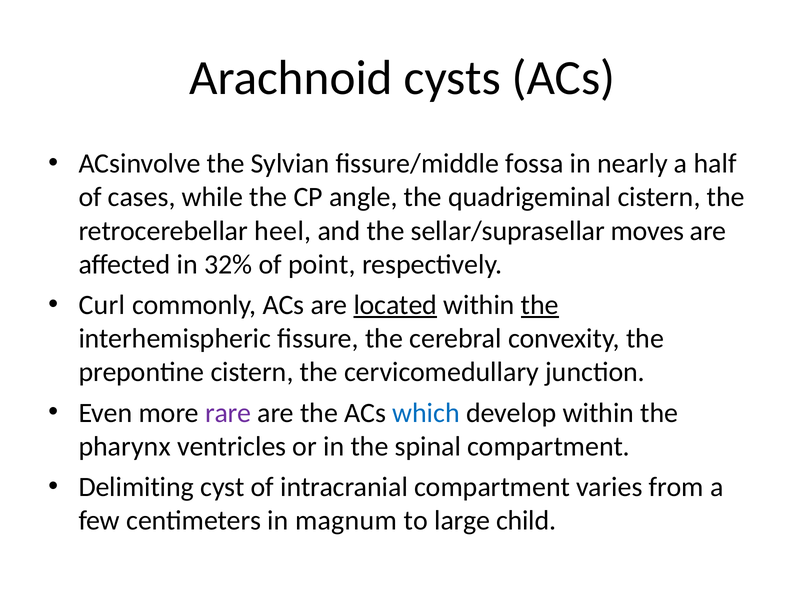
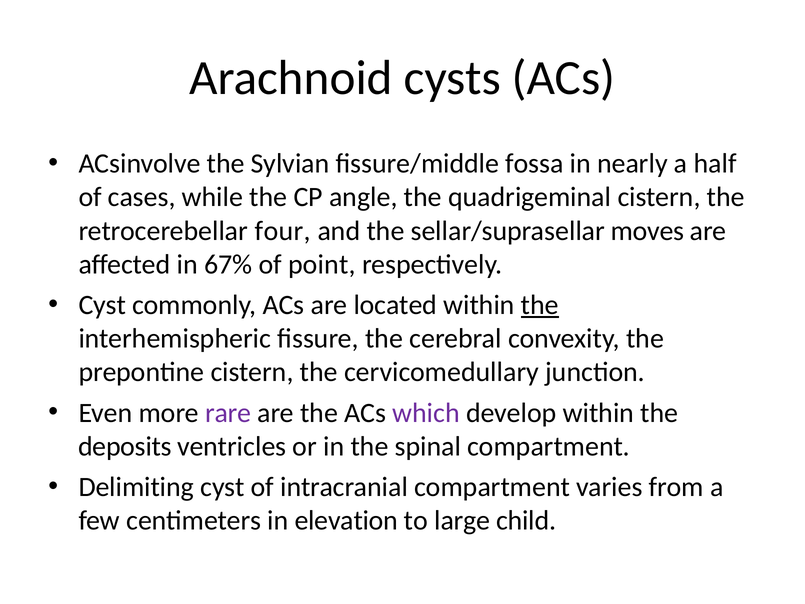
heel: heel -> four
32%: 32% -> 67%
Curl at (102, 305): Curl -> Cyst
located underline: present -> none
which colour: blue -> purple
pharynx: pharynx -> deposits
magnum: magnum -> elevation
